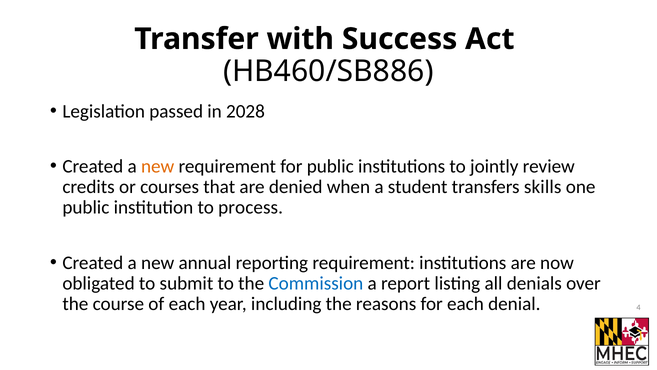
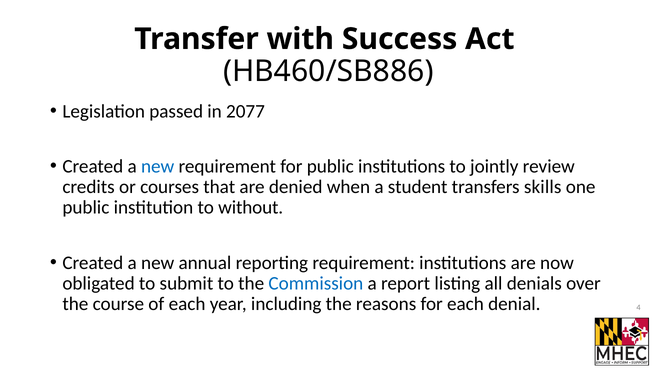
2028: 2028 -> 2077
new at (158, 166) colour: orange -> blue
process: process -> without
